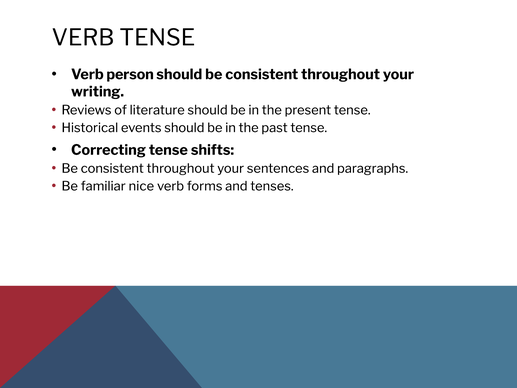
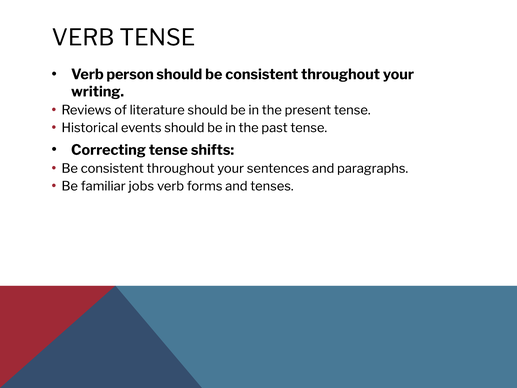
nice: nice -> jobs
